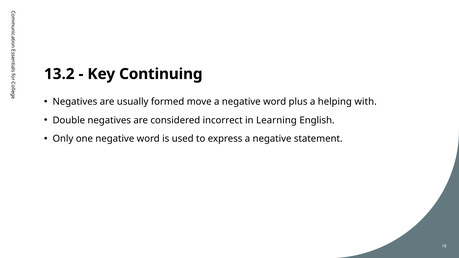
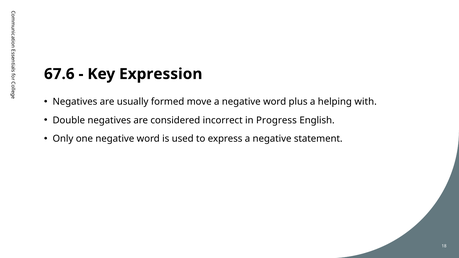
13.2: 13.2 -> 67.6
Continuing: Continuing -> Expression
Learning: Learning -> Progress
